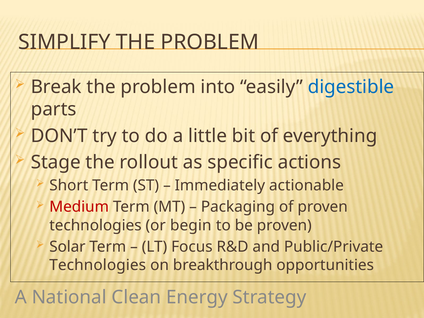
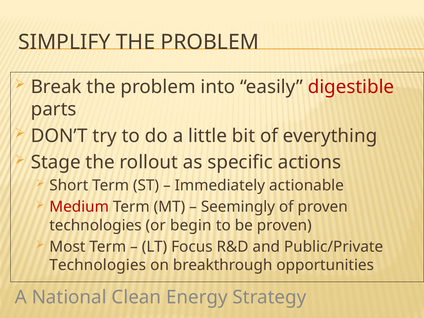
digestible colour: blue -> red
Packaging: Packaging -> Seemingly
Solar: Solar -> Most
